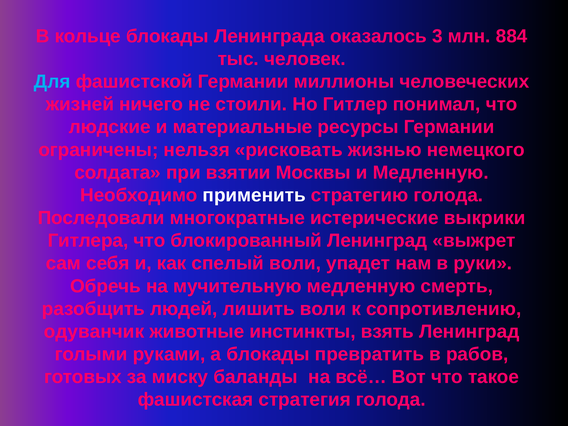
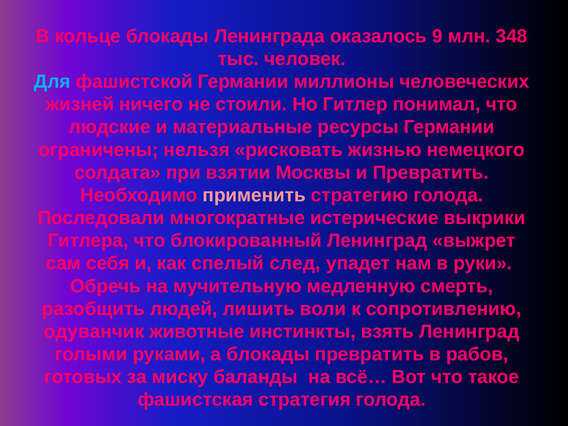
3: 3 -> 9
884: 884 -> 348
и Медленную: Медленную -> Превратить
применить colour: white -> pink
спелый воли: воли -> след
